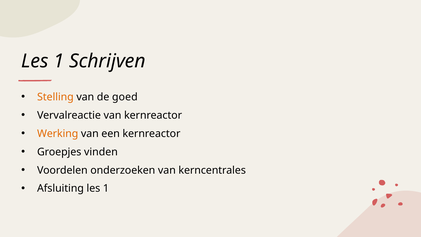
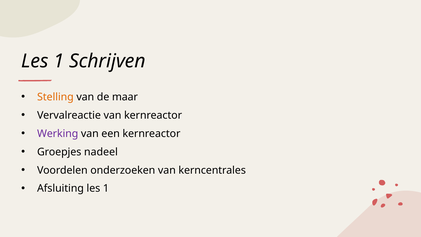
goed: goed -> maar
Werking colour: orange -> purple
vinden: vinden -> nadeel
